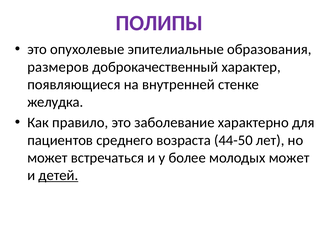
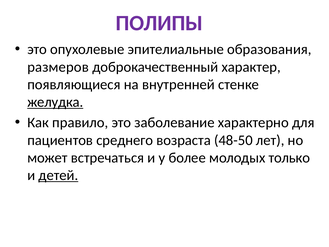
желудка underline: none -> present
44-50: 44-50 -> 48-50
молодых может: может -> только
